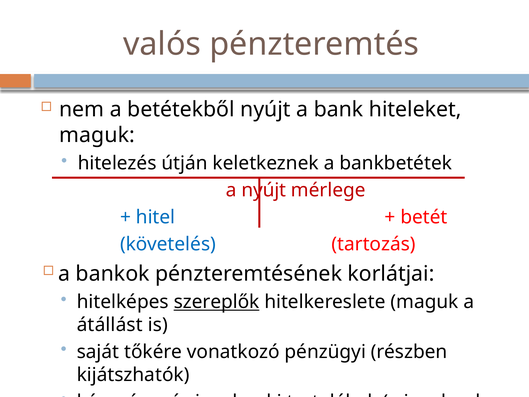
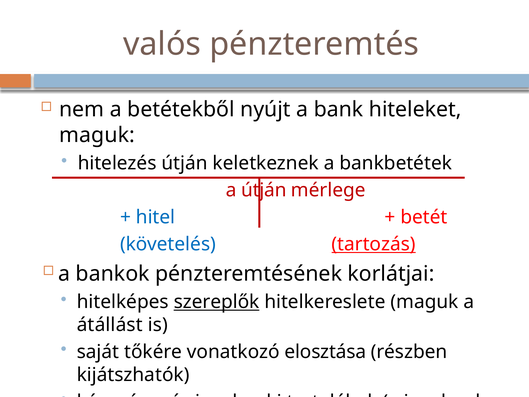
a nyújt: nyújt -> útján
tartozás underline: none -> present
pénzügyi: pénzügyi -> elosztása
